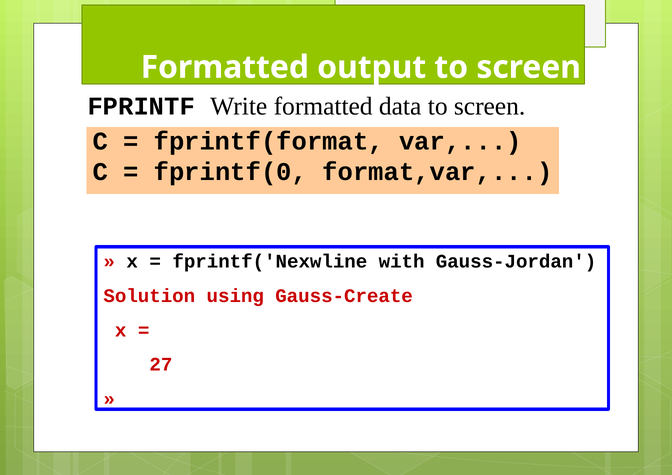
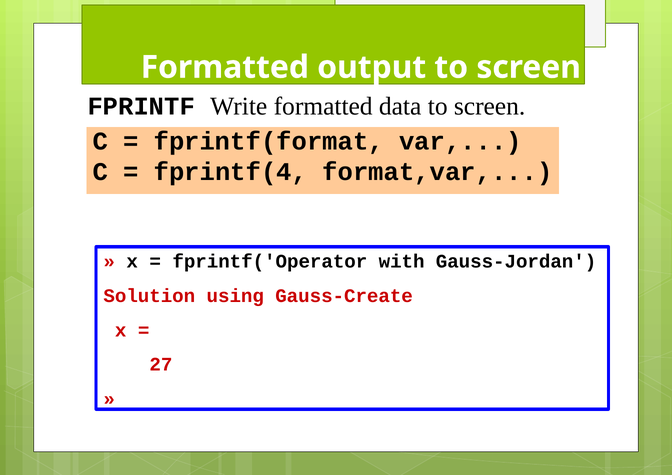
fprintf(0: fprintf(0 -> fprintf(4
fprintf('Nexwline: fprintf('Nexwline -> fprintf('Operator
